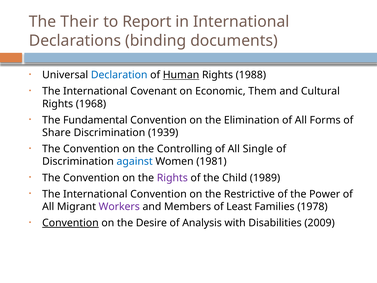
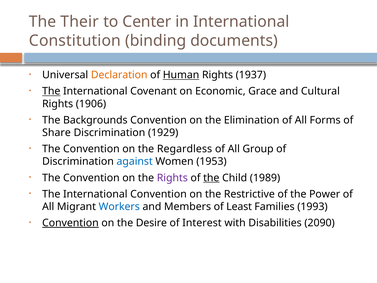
Report: Report -> Center
Declarations: Declarations -> Constitution
Declaration colour: blue -> orange
1988: 1988 -> 1937
The at (51, 91) underline: none -> present
Them: Them -> Grace
1968: 1968 -> 1906
Fundamental: Fundamental -> Backgrounds
1939: 1939 -> 1929
Controlling: Controlling -> Regardless
Single: Single -> Group
1981: 1981 -> 1953
the at (211, 178) underline: none -> present
Workers colour: purple -> blue
1978: 1978 -> 1993
Analysis: Analysis -> Interest
2009: 2009 -> 2090
